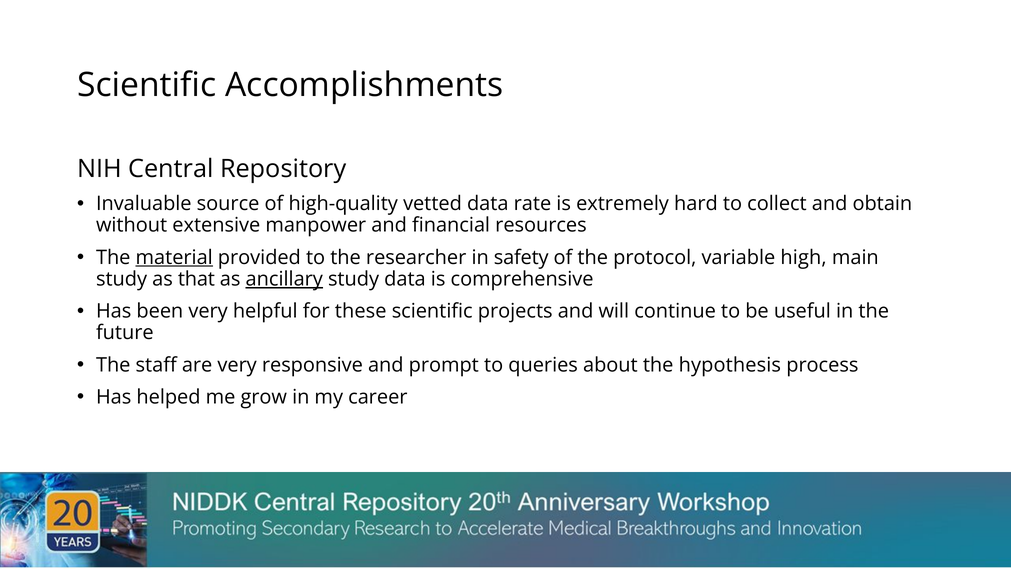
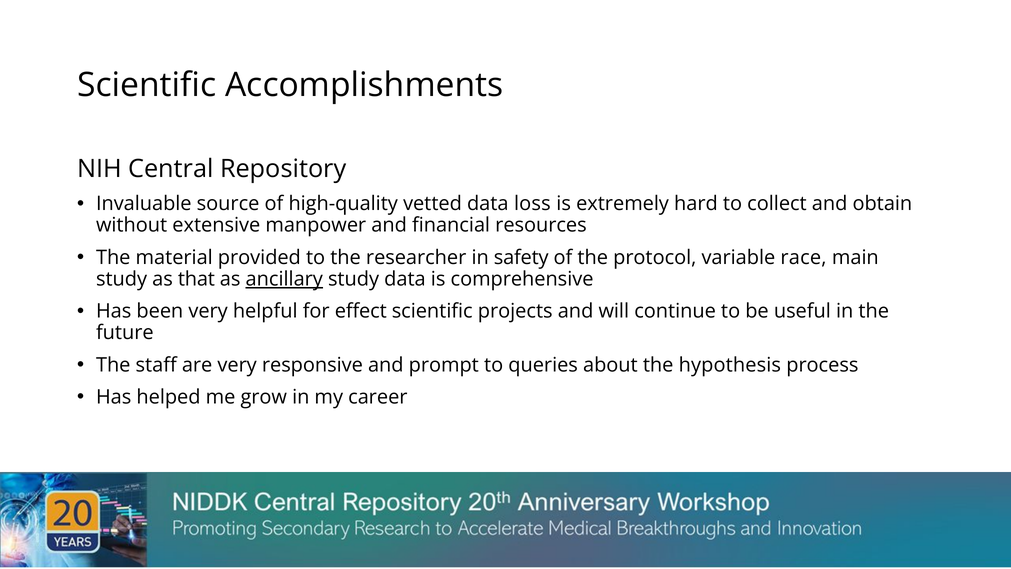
rate: rate -> loss
material underline: present -> none
high: high -> race
these: these -> effect
